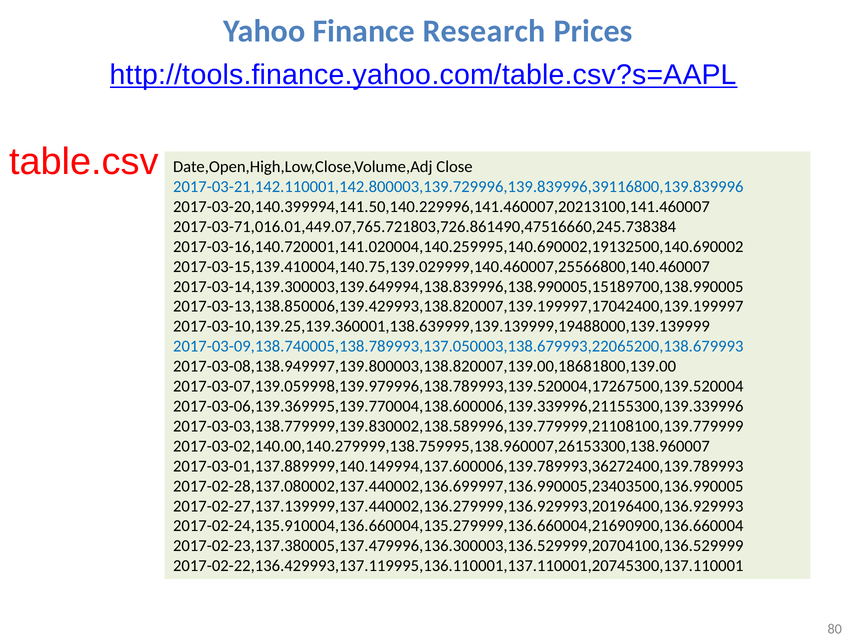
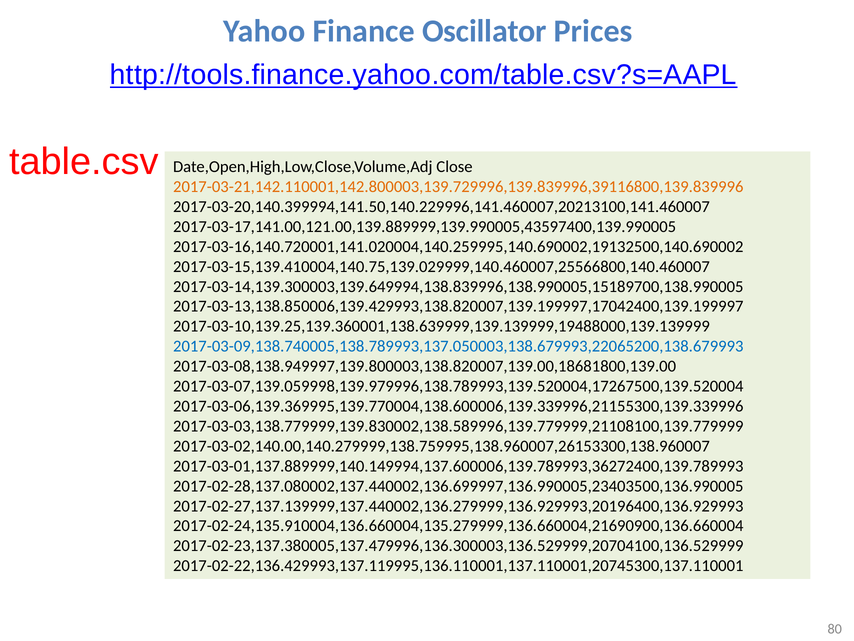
Research: Research -> Oscillator
2017-03-21,142.110001,142.800003,139.729996,139.839996,39116800,139.839996 colour: blue -> orange
2017-03-71,016.01,449.07,765.721803,726.861490,47516660,245.738384: 2017-03-71,016.01,449.07,765.721803,726.861490,47516660,245.738384 -> 2017-03-17,141.00,121.00,139.889999,139.990005,43597400,139.990005
